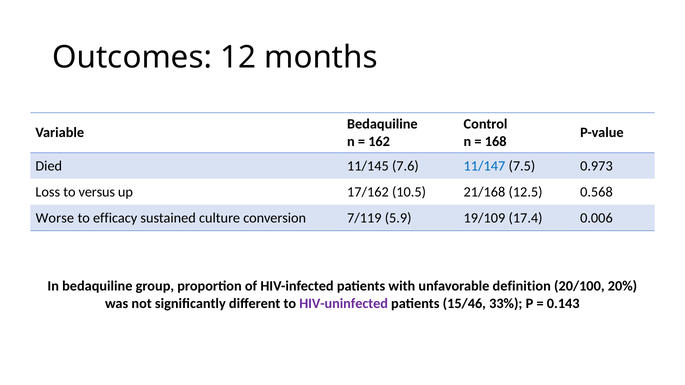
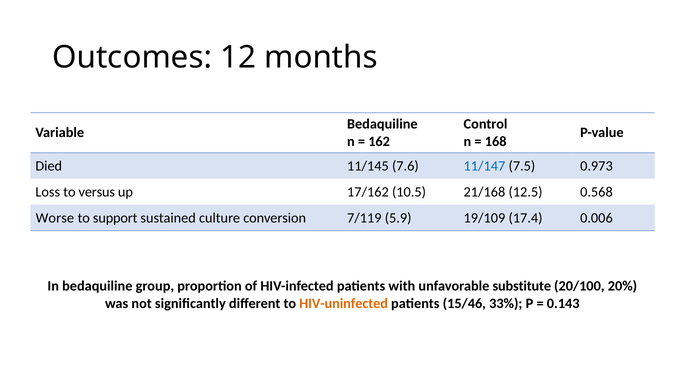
efficacy: efficacy -> support
definition: definition -> substitute
HIV-uninfected colour: purple -> orange
